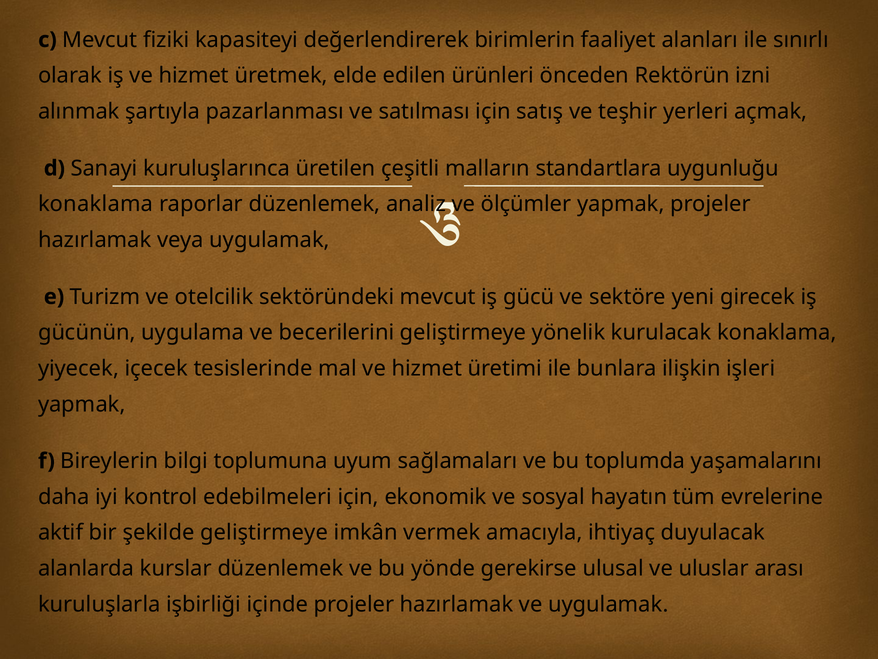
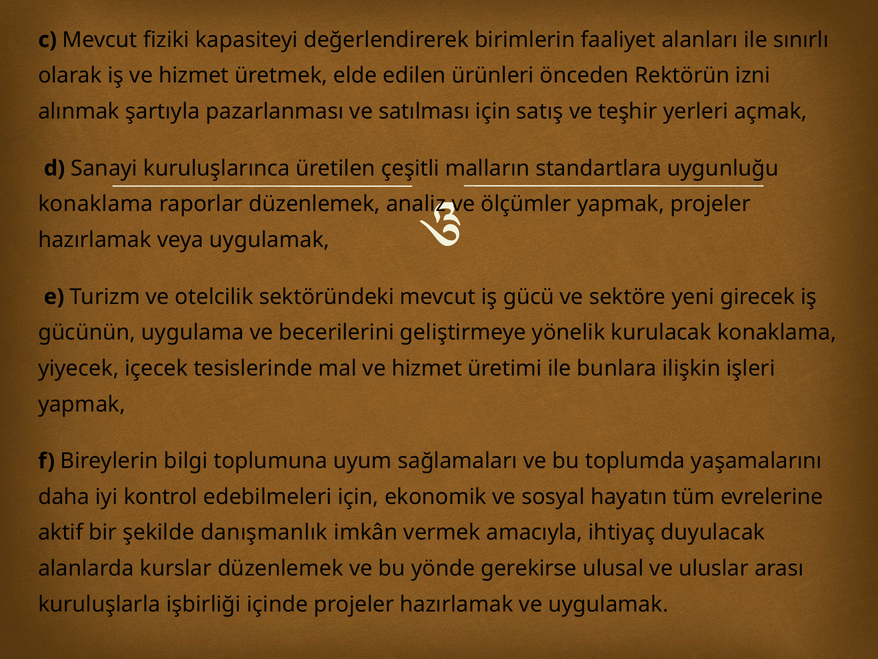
şekilde geliştirmeye: geliştirmeye -> danışmanlık
